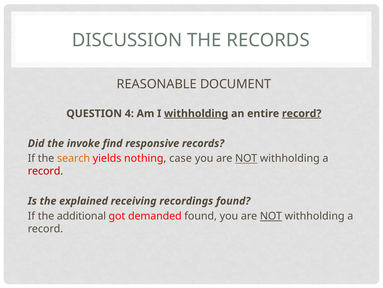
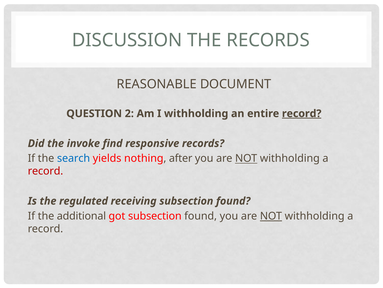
4: 4 -> 2
withholding at (196, 113) underline: present -> none
search colour: orange -> blue
case: case -> after
explained: explained -> regulated
receiving recordings: recordings -> subsection
got demanded: demanded -> subsection
